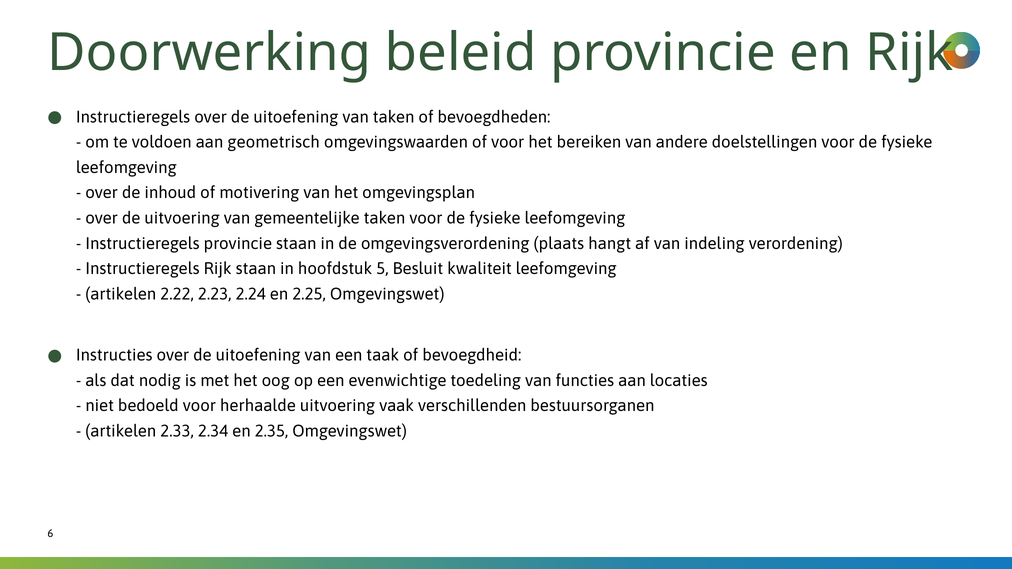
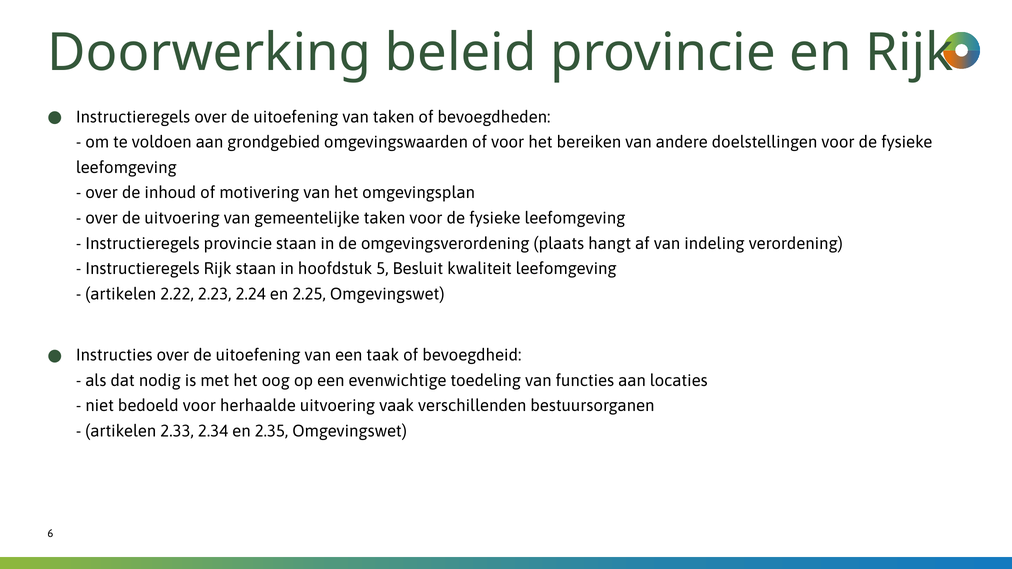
geometrisch: geometrisch -> grondgebied
